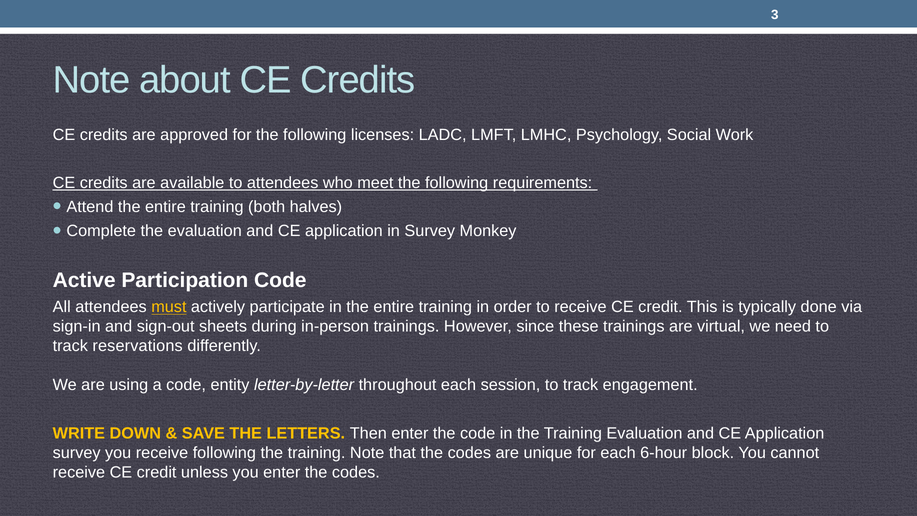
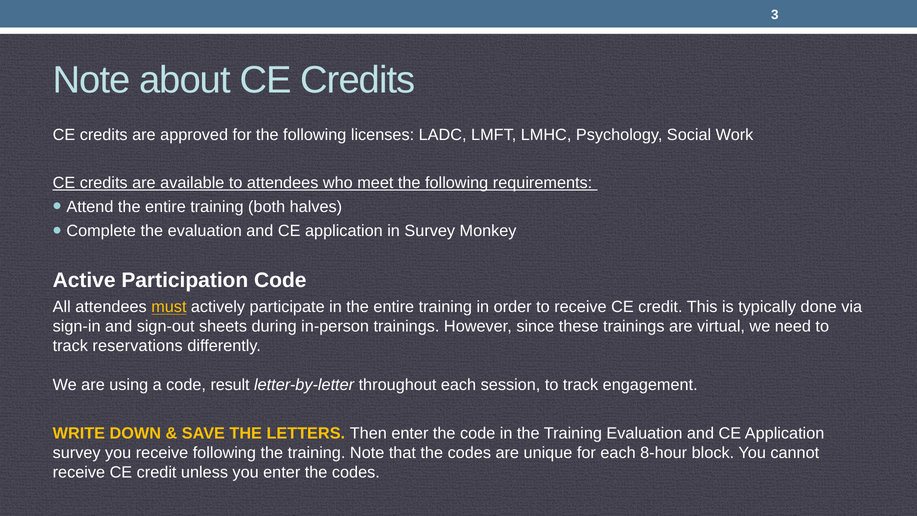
entity: entity -> result
6-hour: 6-hour -> 8-hour
